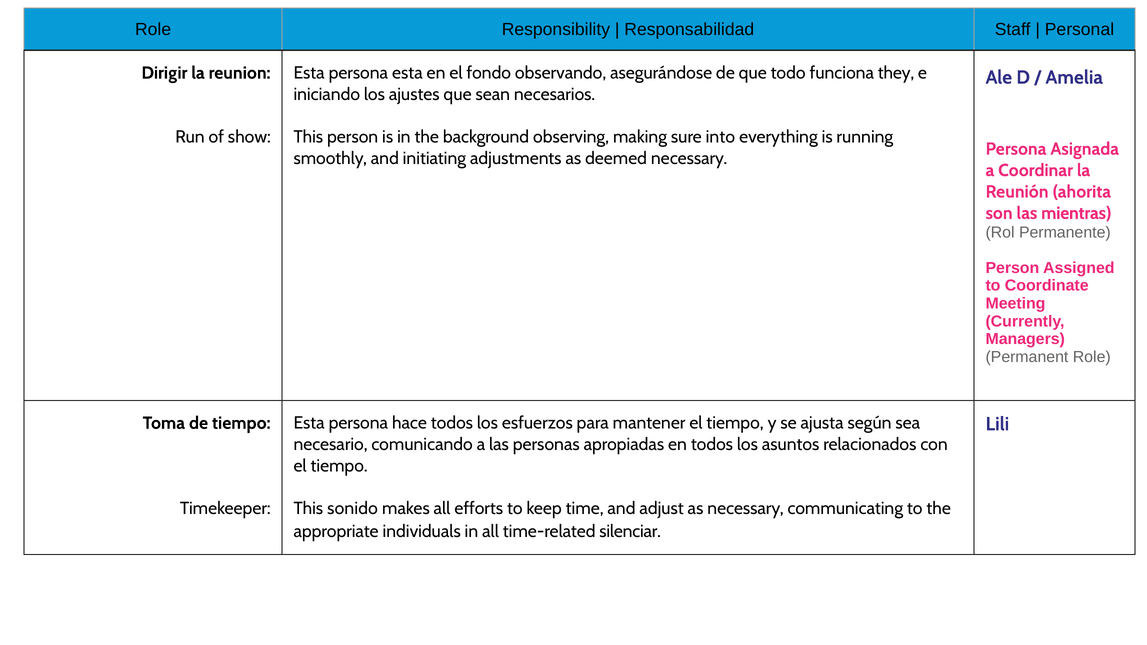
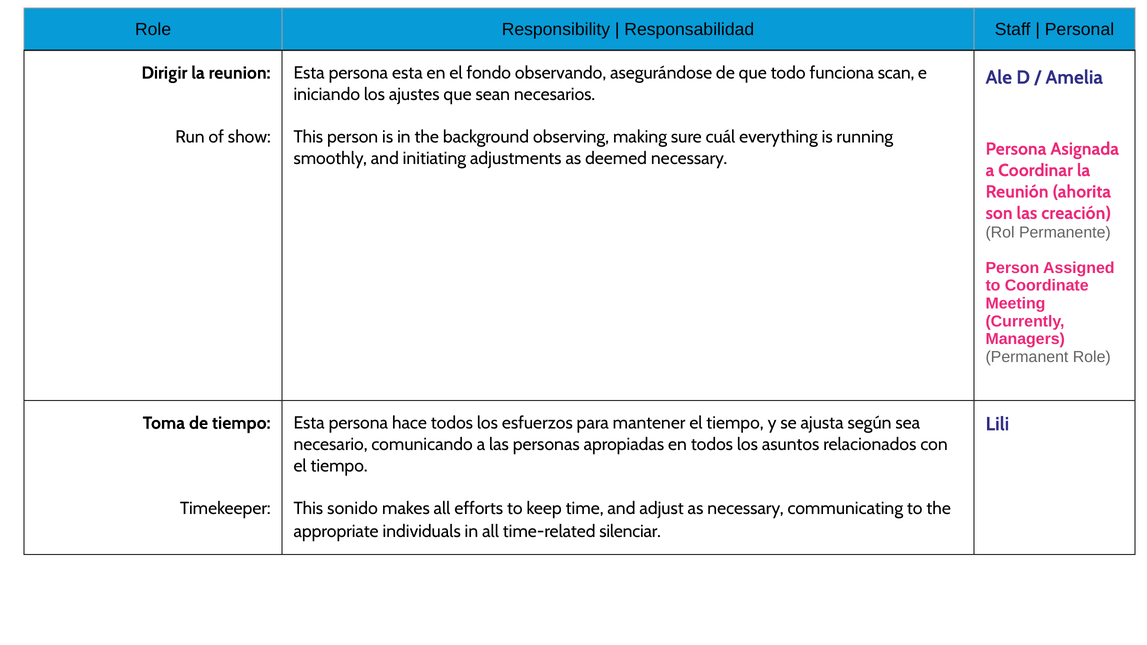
they: they -> scan
into: into -> cuál
mientras: mientras -> creación
